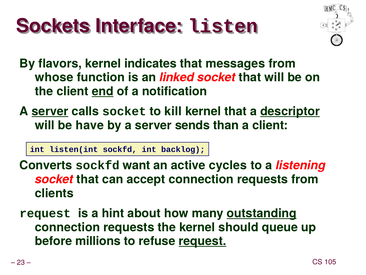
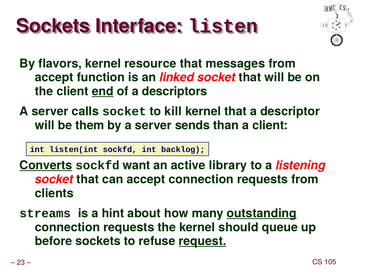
indicates: indicates -> resource
whose at (54, 77): whose -> accept
notification: notification -> descriptors
server at (50, 111) underline: present -> none
descriptor underline: present -> none
have: have -> them
Converts underline: none -> present
cycles: cycles -> library
request at (45, 213): request -> streams
before millions: millions -> sockets
